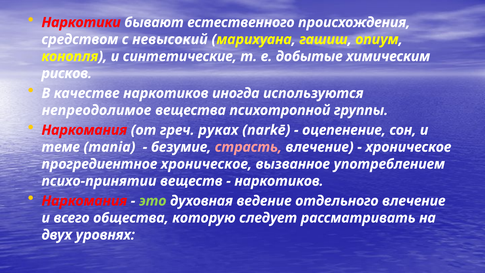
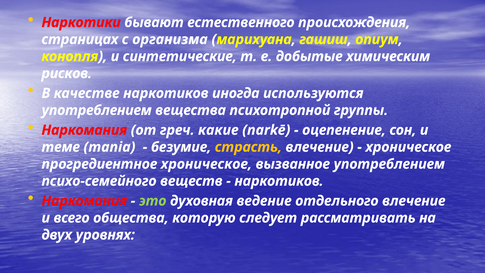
средством: средством -> страницах
невысокий: невысокий -> организма
непреодолимое at (97, 110): непреодолимое -> употреблением
руках: руках -> какие
страсть colour: pink -> yellow
психо-принятии: психо-принятии -> психо-семейного
